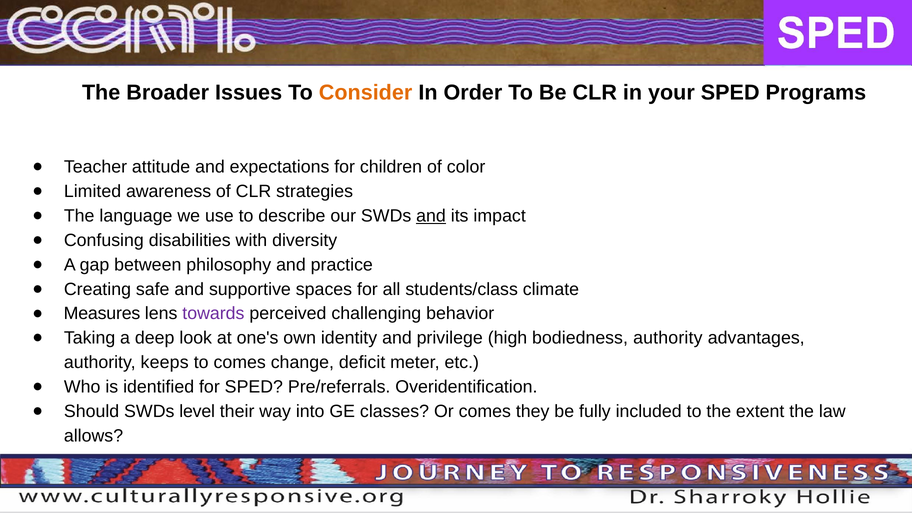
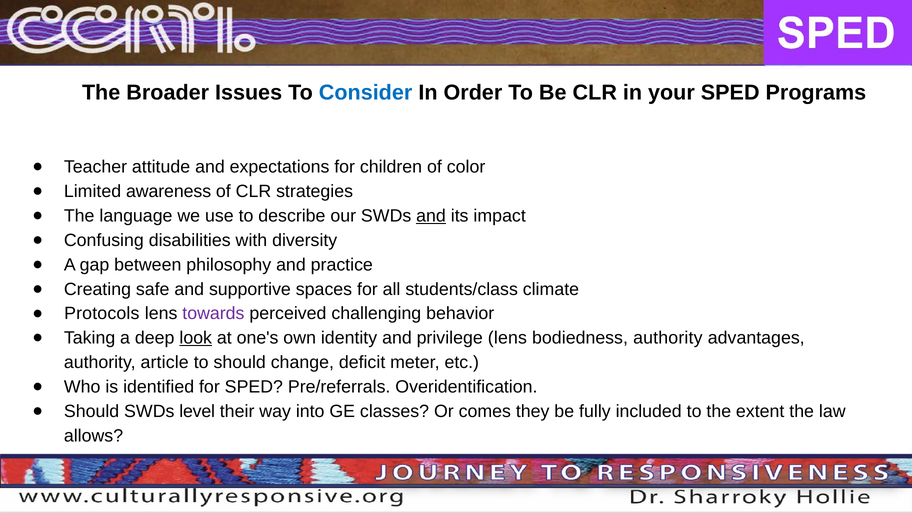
Consider colour: orange -> blue
Measures: Measures -> Protocols
look underline: none -> present
privilege high: high -> lens
keeps: keeps -> article
to comes: comes -> should
